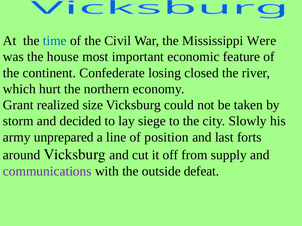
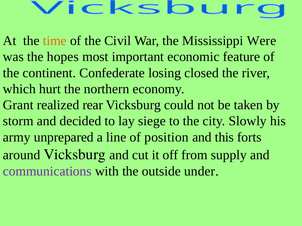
time colour: blue -> orange
house: house -> hopes
size: size -> rear
last: last -> this
defeat: defeat -> under
